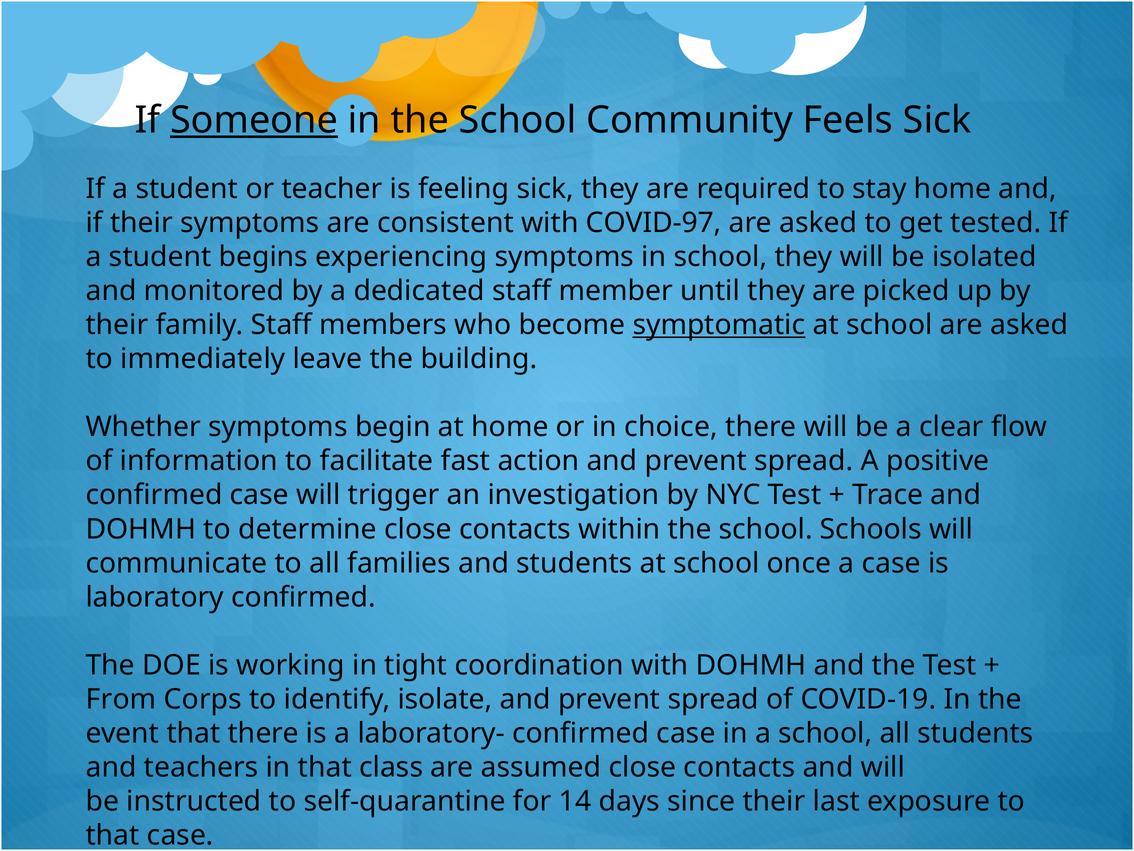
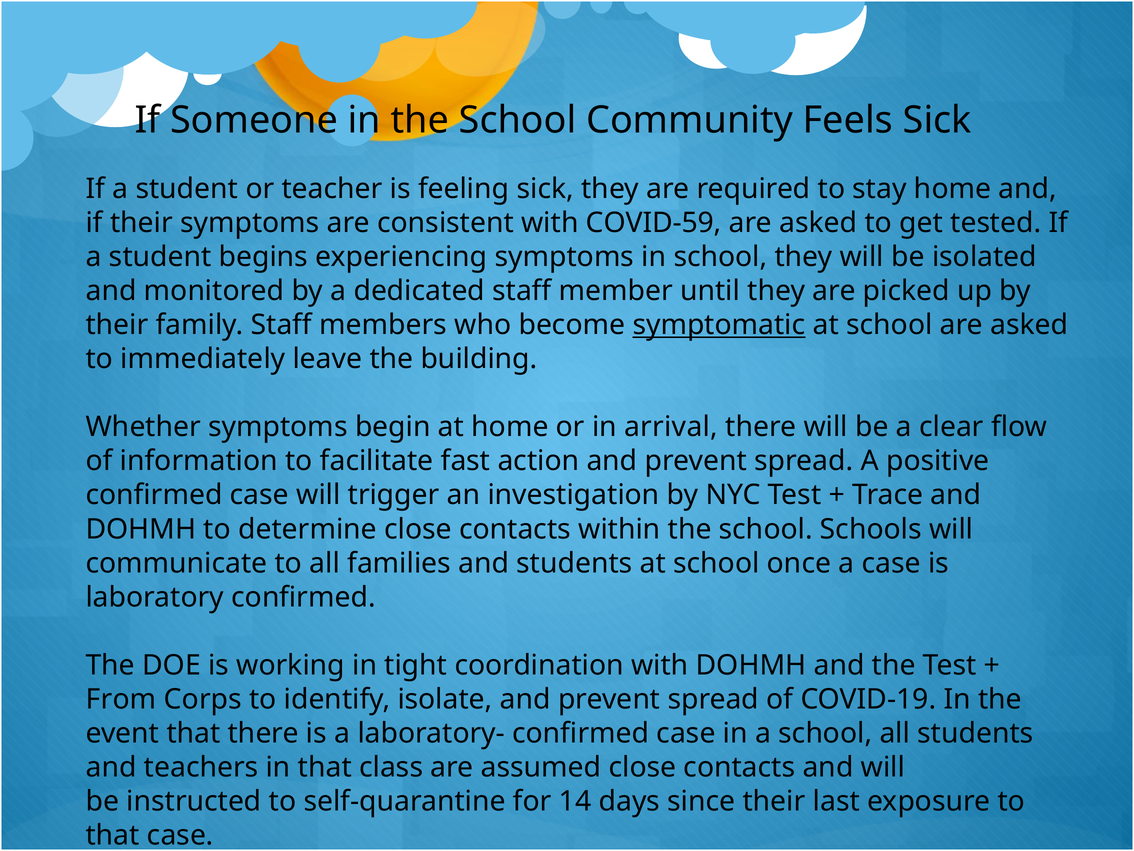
Someone underline: present -> none
COVID-97: COVID-97 -> COVID-59
choice: choice -> arrival
